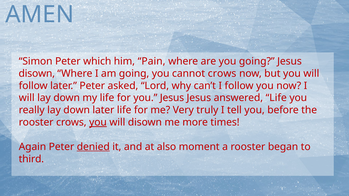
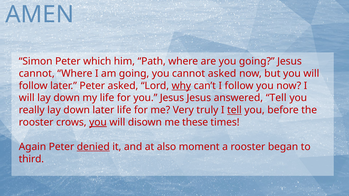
Pain: Pain -> Path
disown at (37, 74): disown -> cannot
cannot crows: crows -> asked
why underline: none -> present
answered Life: Life -> Tell
tell at (234, 110) underline: none -> present
more: more -> these
